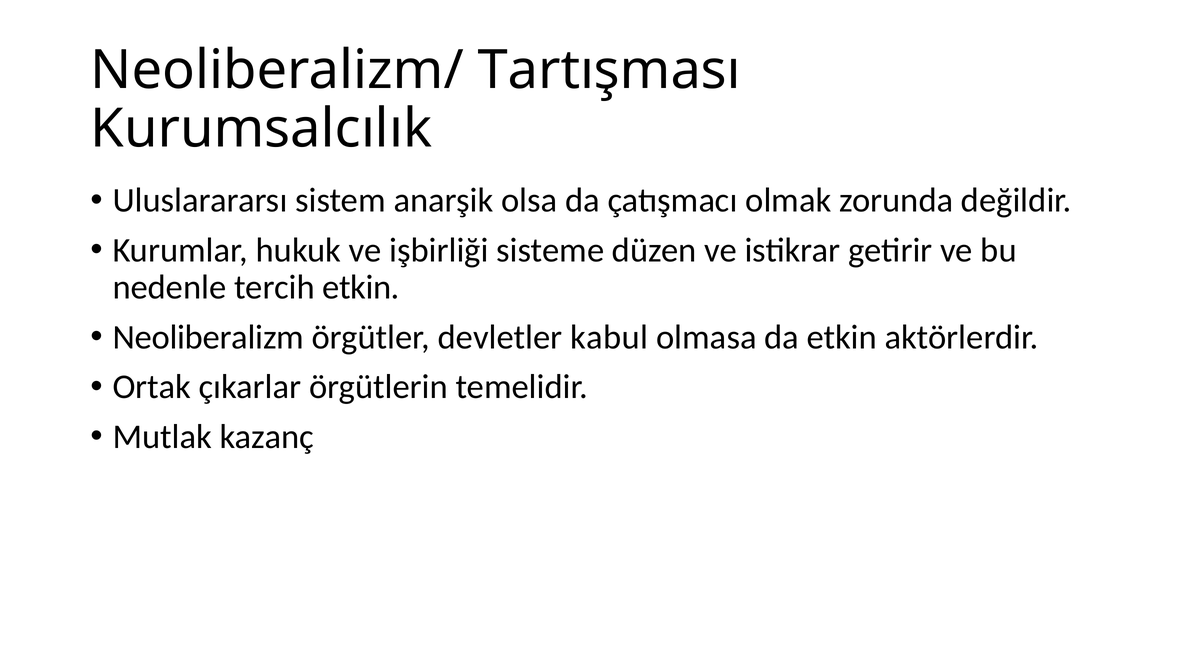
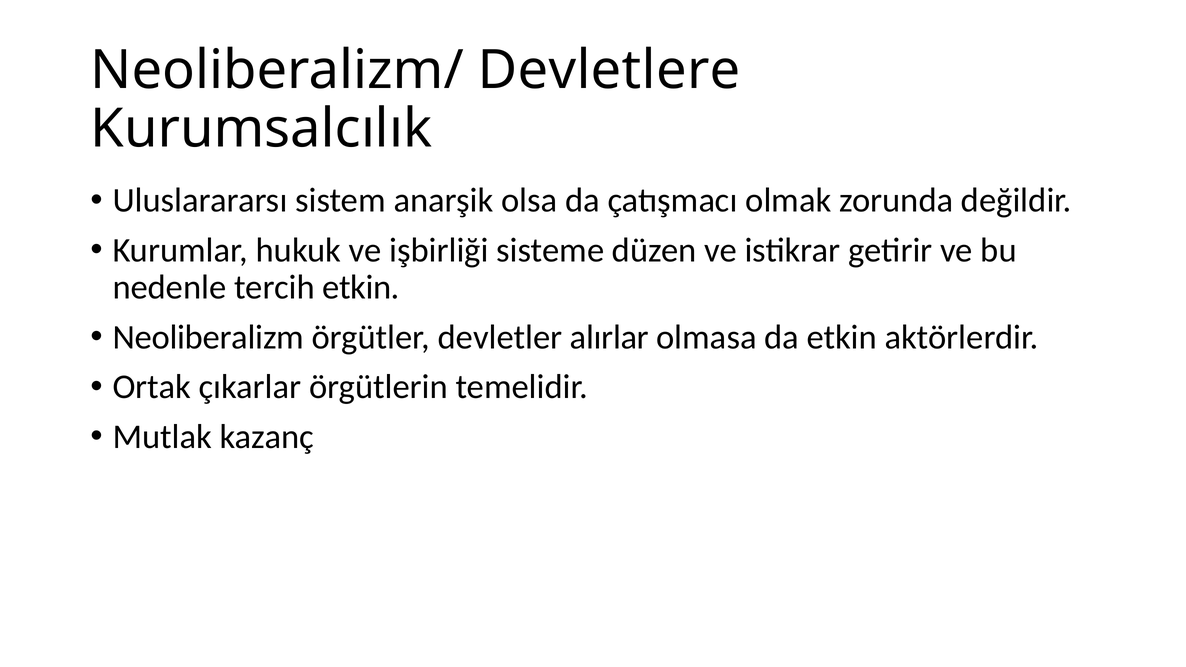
Tartışması: Tartışması -> Devletlere
kabul: kabul -> alırlar
